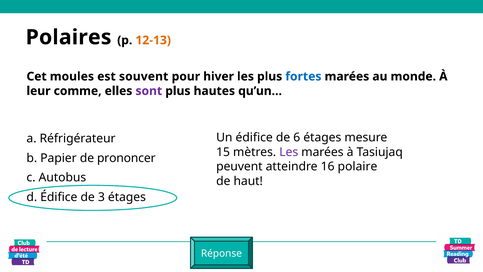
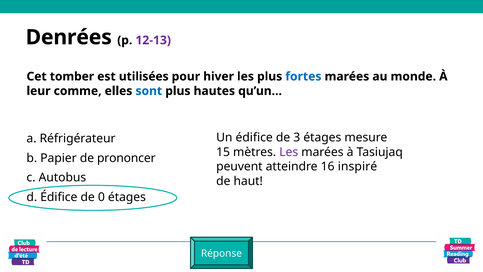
Polaires: Polaires -> Denrées
12-13 colour: orange -> purple
moules: moules -> tomber
souvent: souvent -> utilisées
sont colour: purple -> blue
6: 6 -> 3
polaire: polaire -> inspiré
3: 3 -> 0
